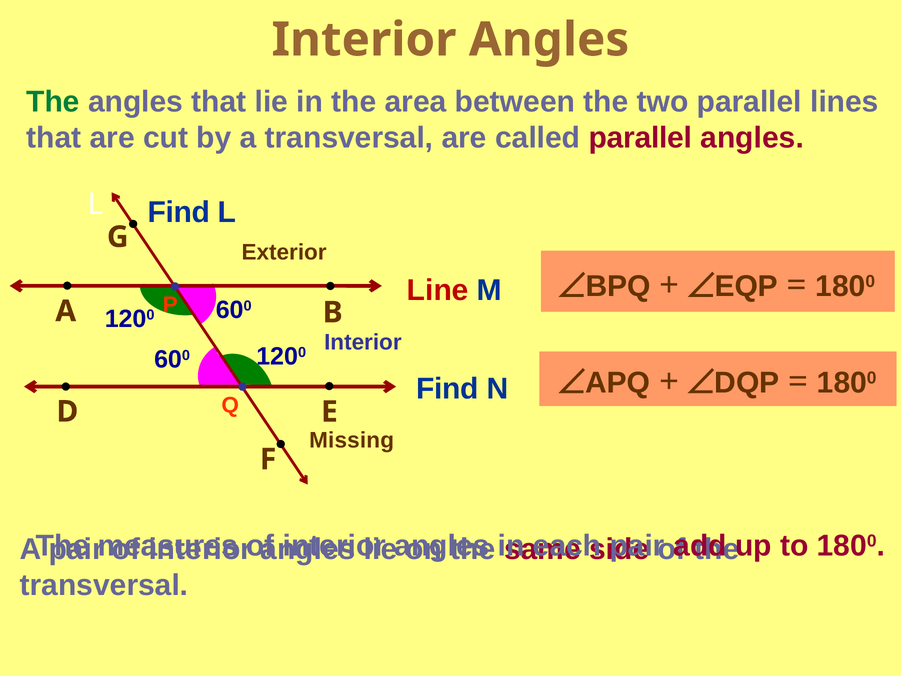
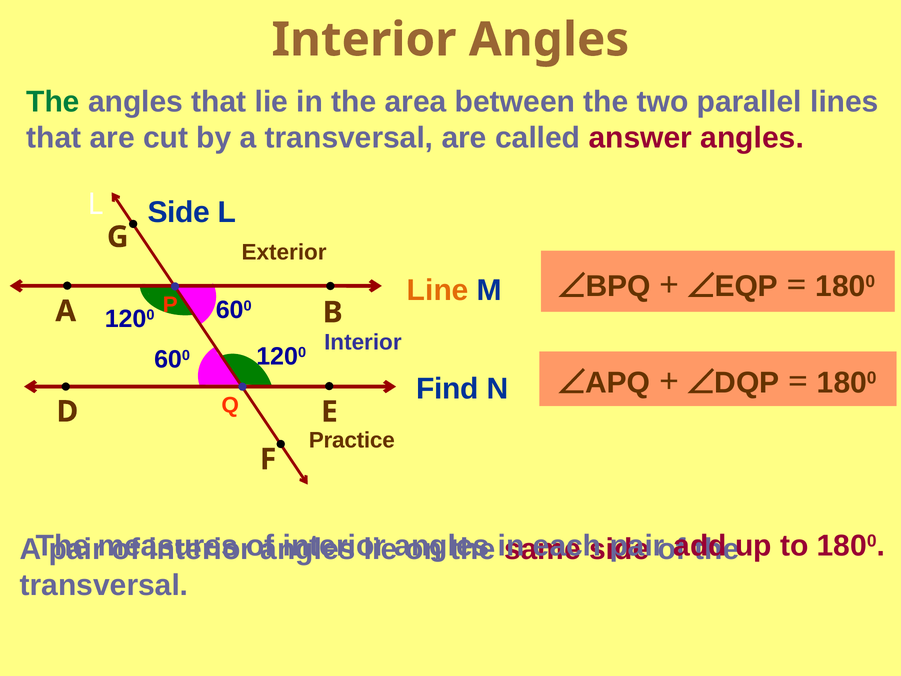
called parallel: parallel -> answer
Find at (179, 212): Find -> Side
Line colour: red -> orange
Missing: Missing -> Practice
